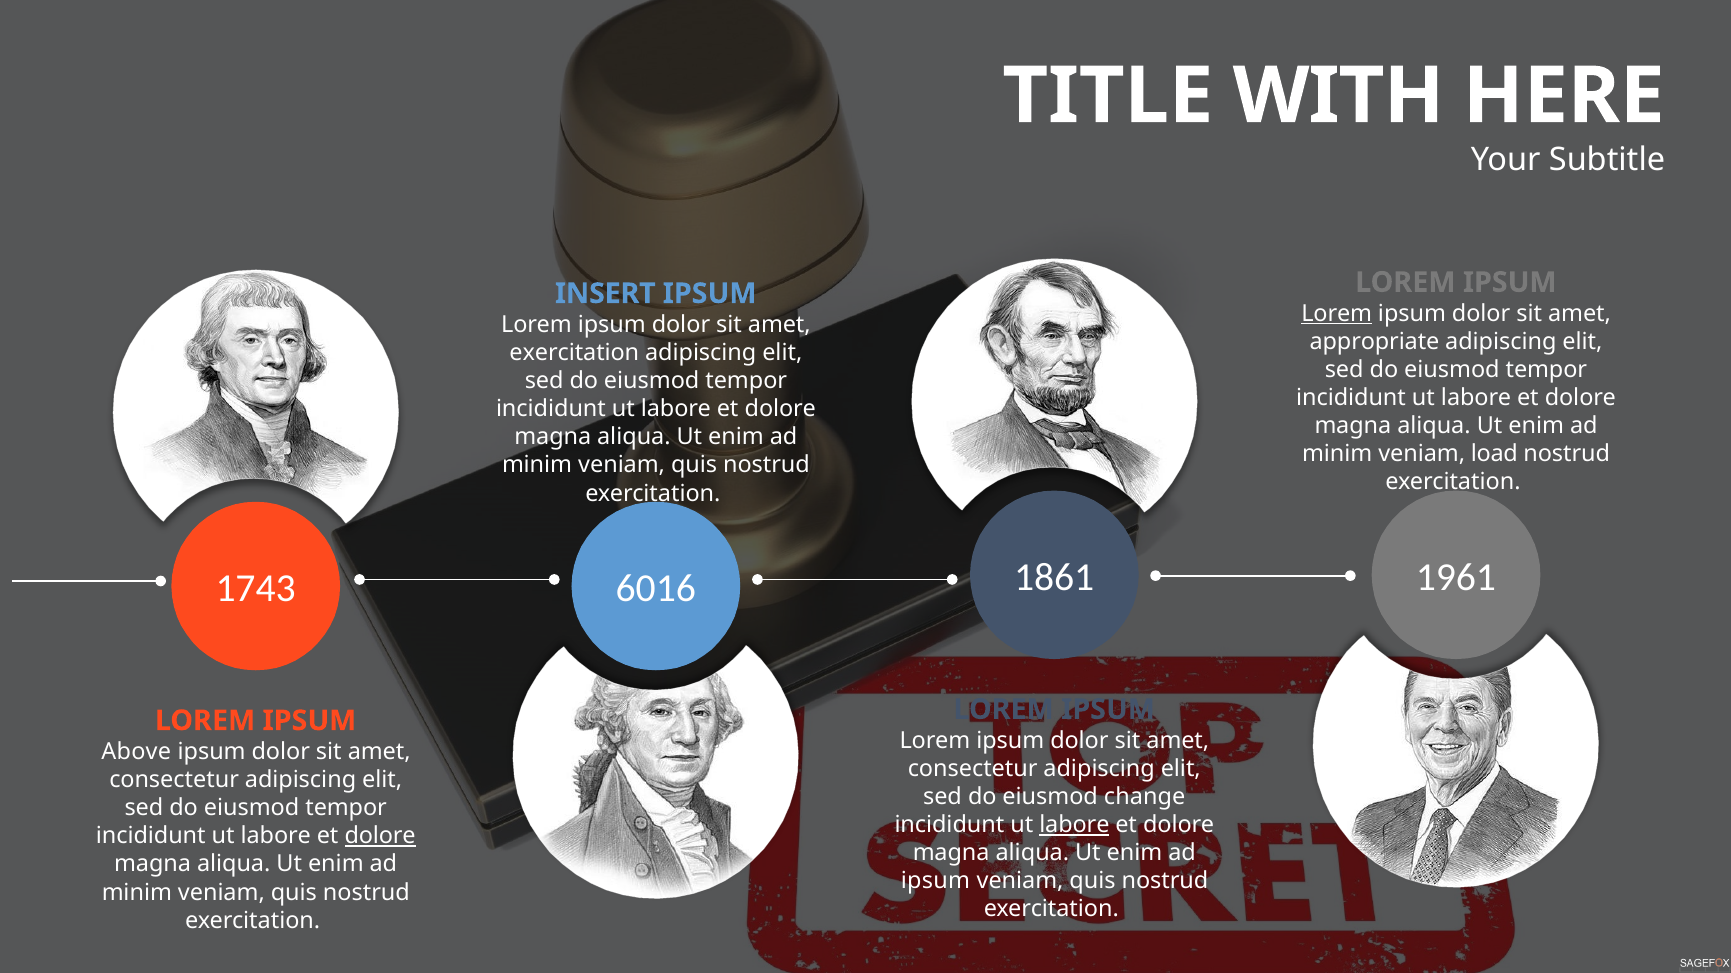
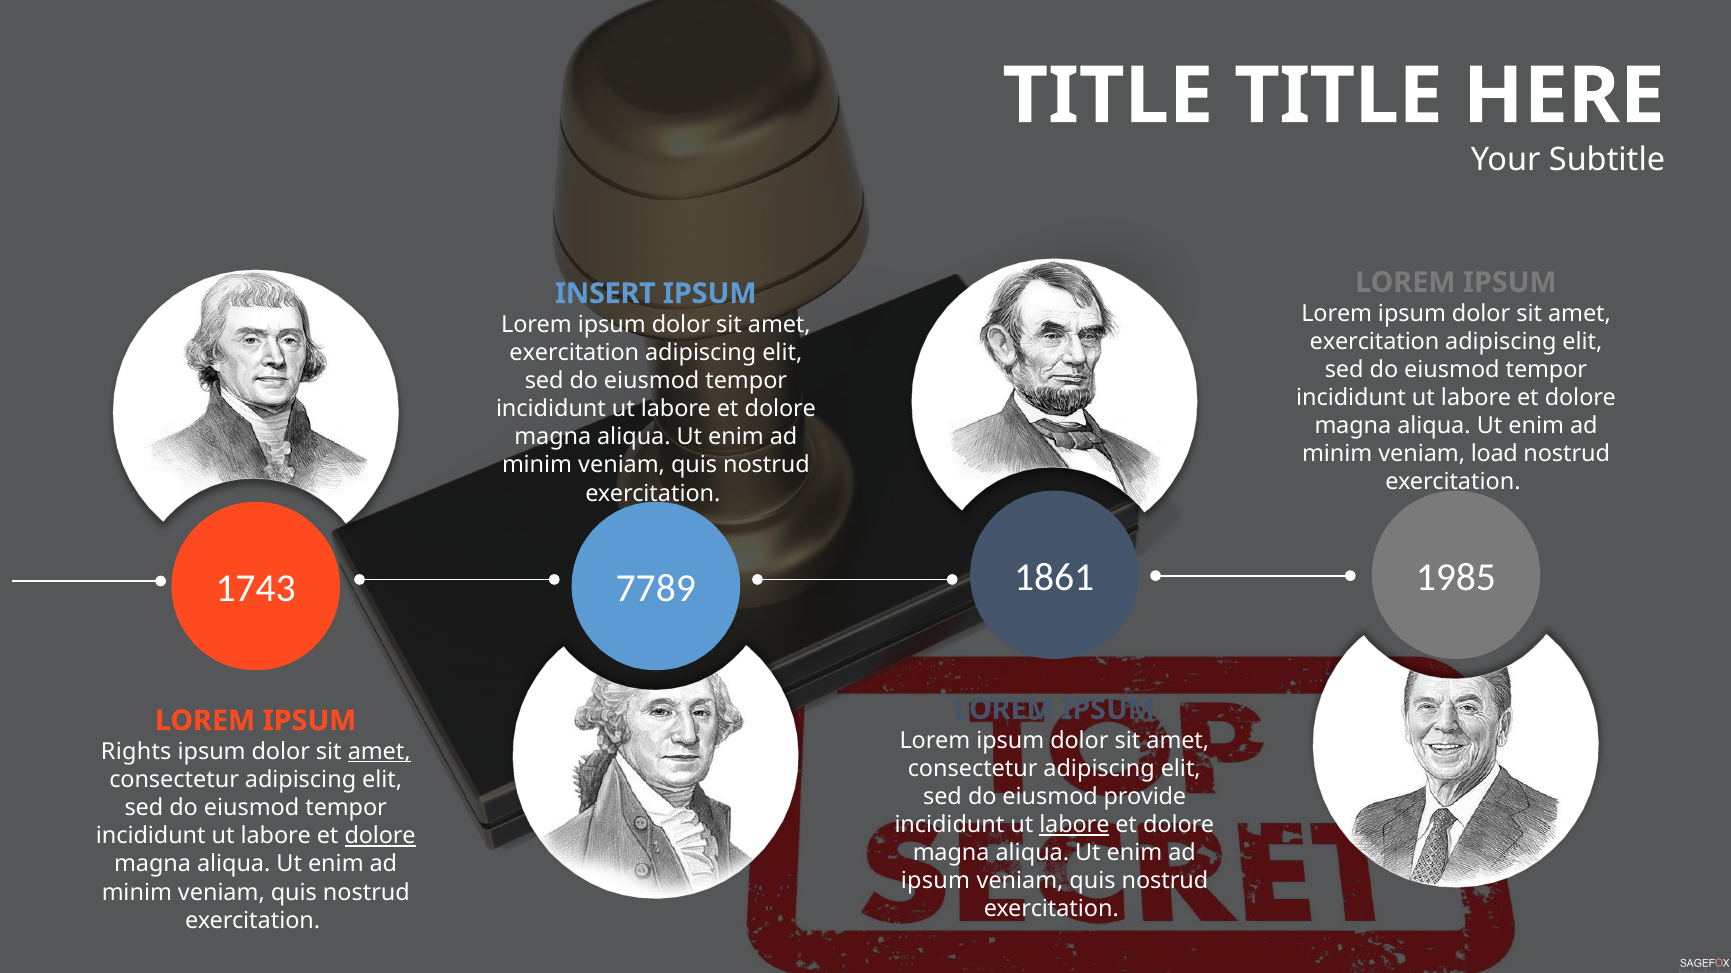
TITLE WITH: WITH -> TITLE
Lorem at (1337, 314) underline: present -> none
appropriate at (1375, 342): appropriate -> exercitation
1961: 1961 -> 1985
6016: 6016 -> 7789
Above: Above -> Rights
amet at (379, 752) underline: none -> present
change: change -> provide
